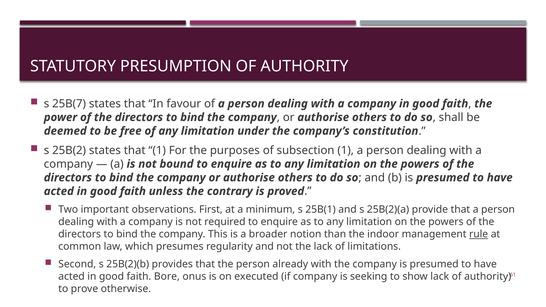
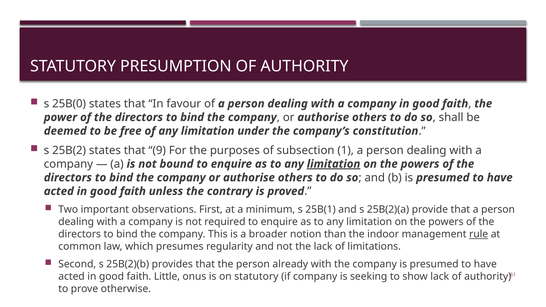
25B(7: 25B(7 -> 25B(0
that 1: 1 -> 9
limitation at (334, 164) underline: none -> present
Bore: Bore -> Little
on executed: executed -> statutory
